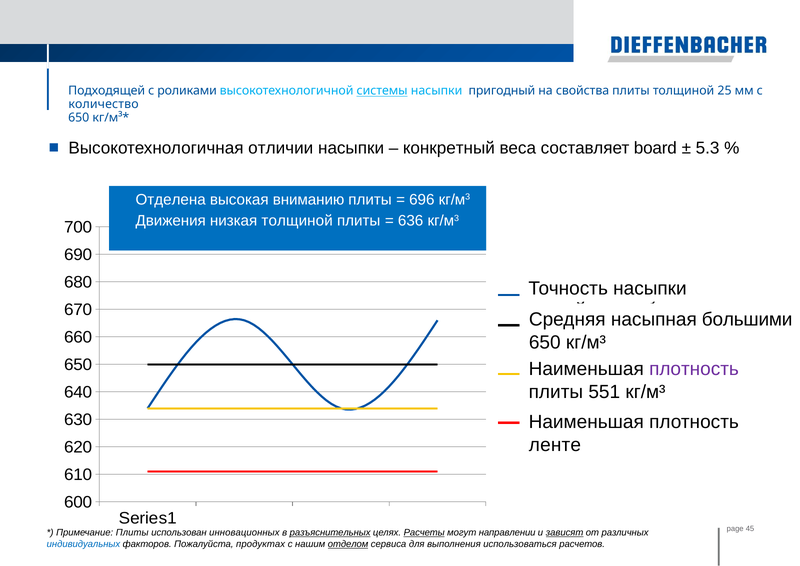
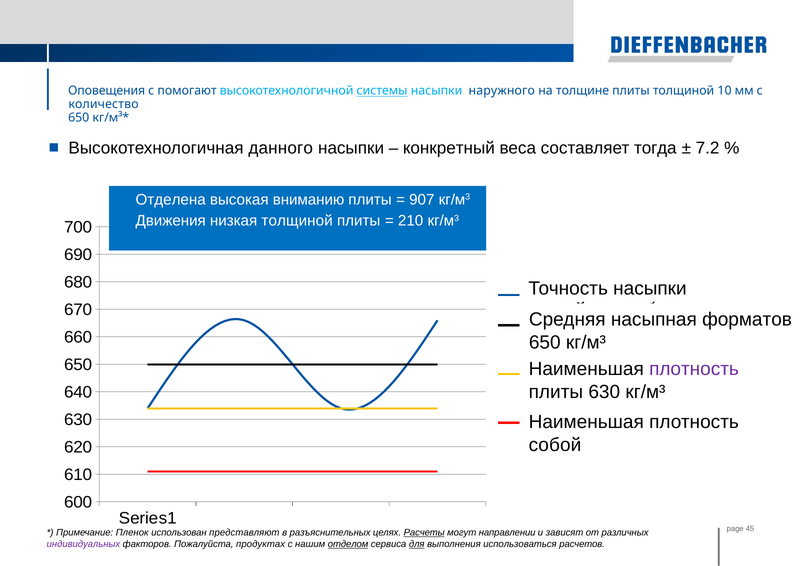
Подходящей: Подходящей -> Оповещения
роликами: роликами -> помогают
пригодный: пригодный -> наружного
свойства: свойства -> толщине
25: 25 -> 10
отличии: отличии -> данного
board: board -> тогда
5.3: 5.3 -> 7.2
696: 696 -> 907
636: 636 -> 210
большими: большими -> форматов
551 at (604, 392): 551 -> 630
ленте: ленте -> собой
Примечание Плиты: Плиты -> Пленок
инновационных: инновационных -> представляют
разъяснительных underline: present -> none
зависят underline: present -> none
индивидуальных colour: blue -> purple
для underline: none -> present
